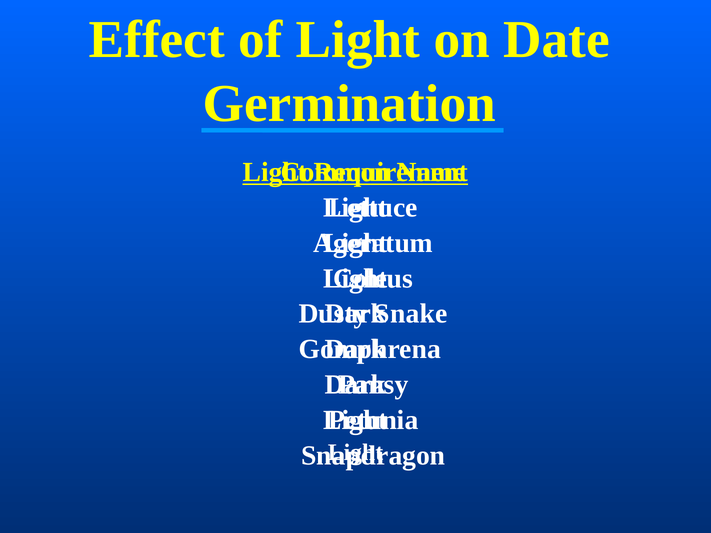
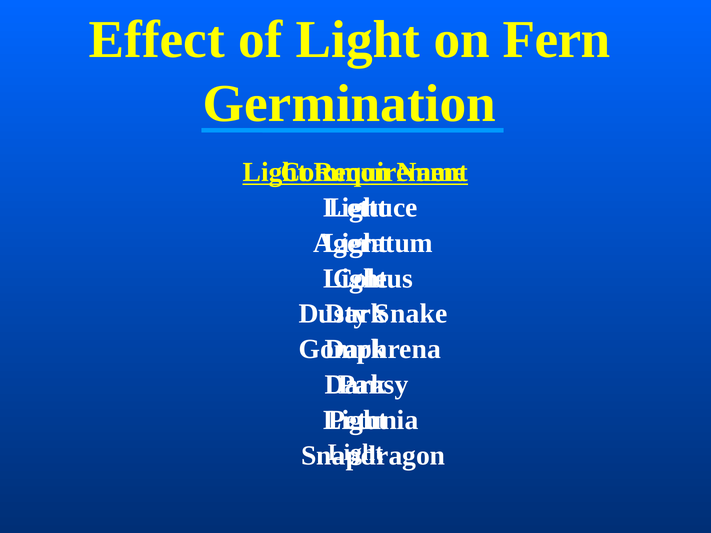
Date: Date -> Fern
